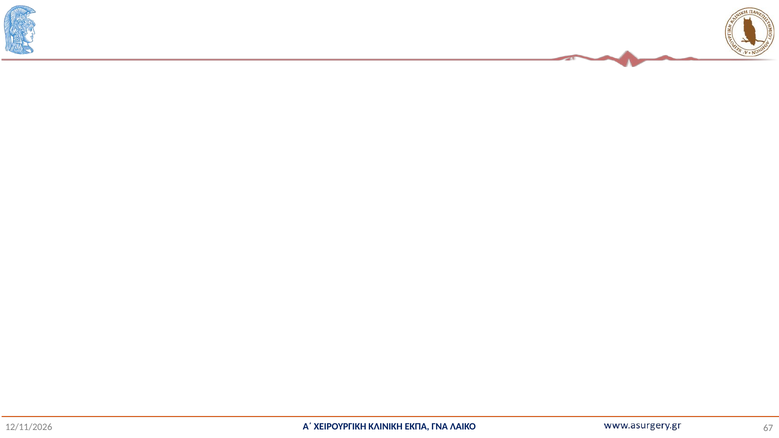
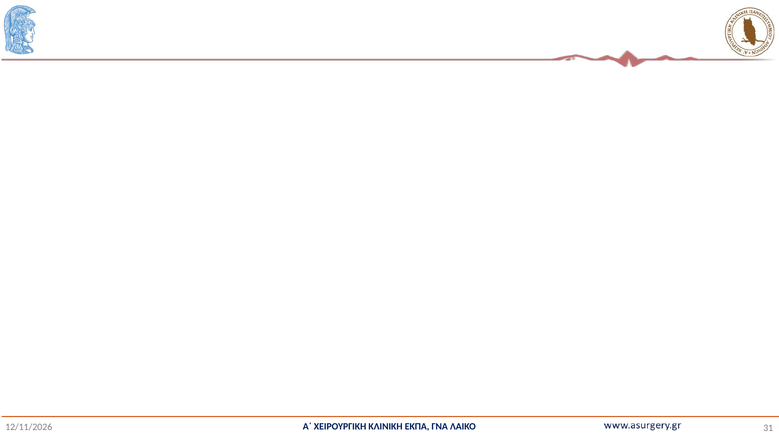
67: 67 -> 31
